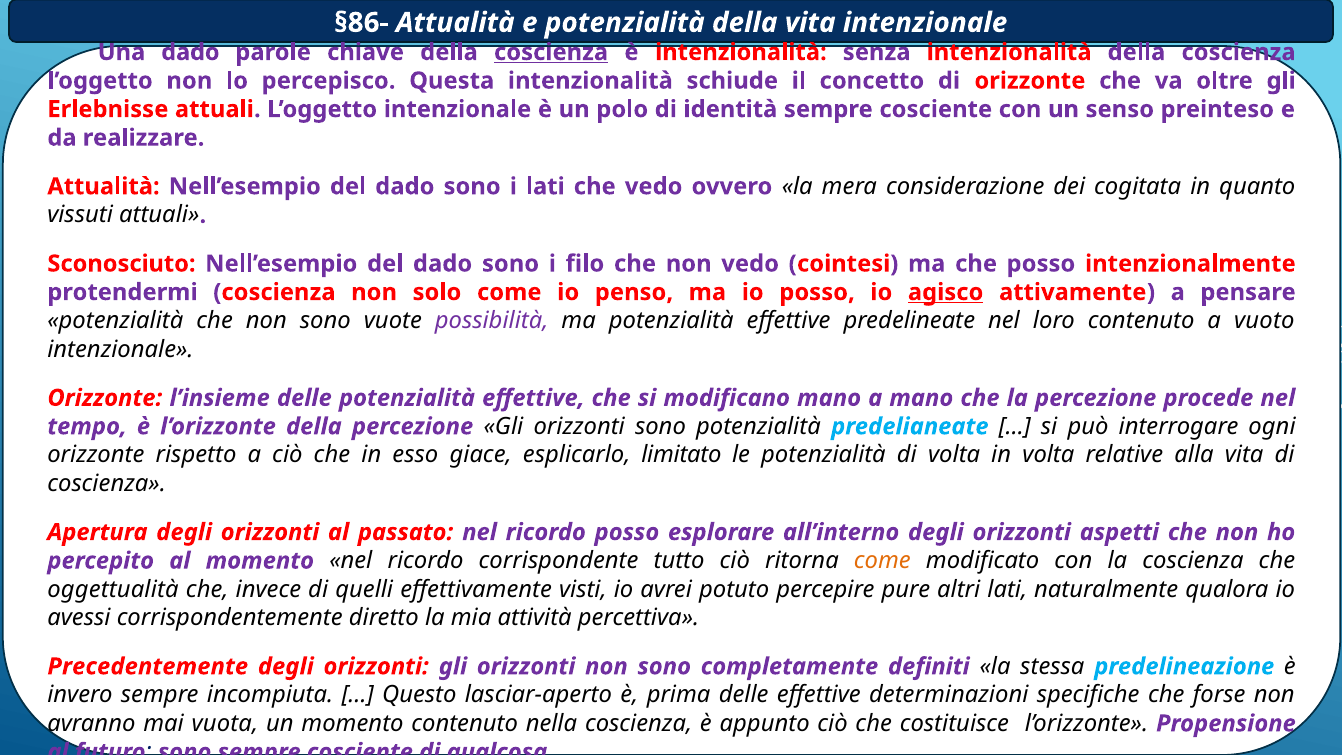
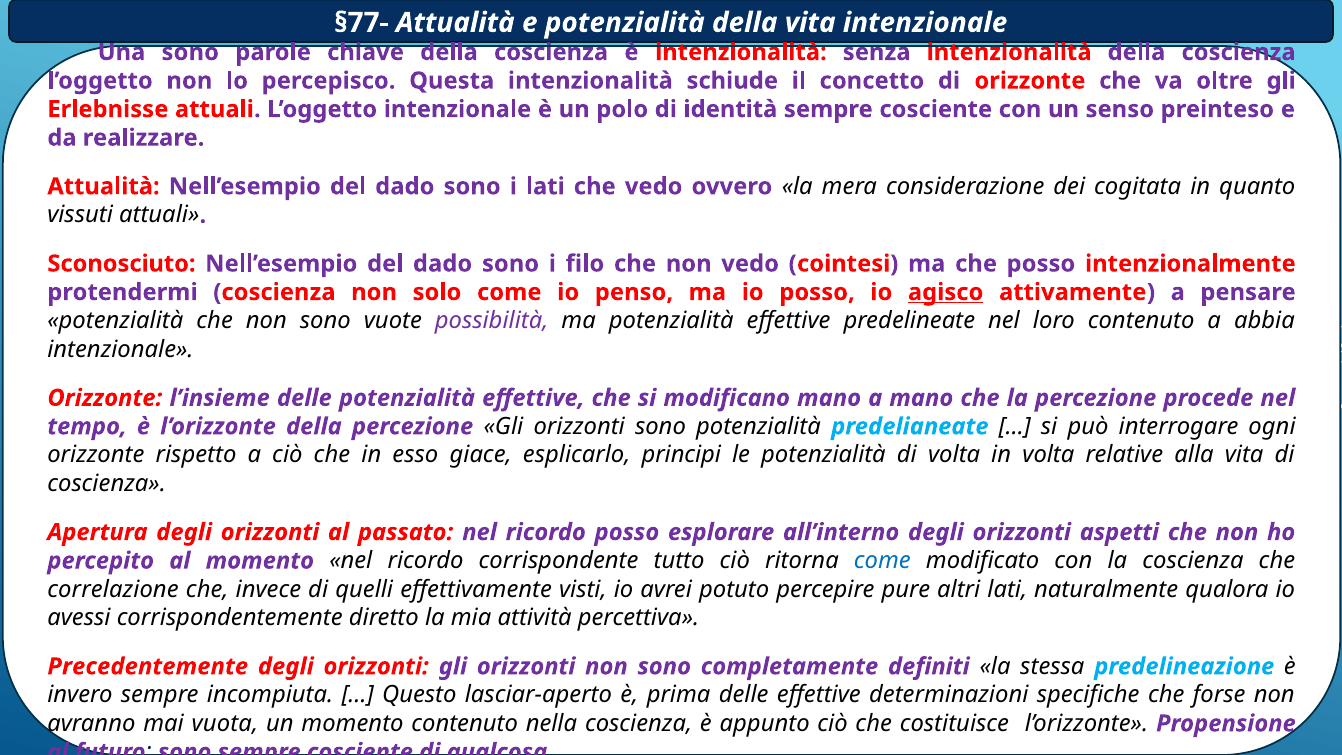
§86-: §86- -> §77-
Una dado: dado -> sono
coscienza at (551, 52) underline: present -> none
vuoto: vuoto -> abbia
limitato: limitato -> principi
come at (882, 561) colour: orange -> blue
oggettualità: oggettualità -> correlazione
